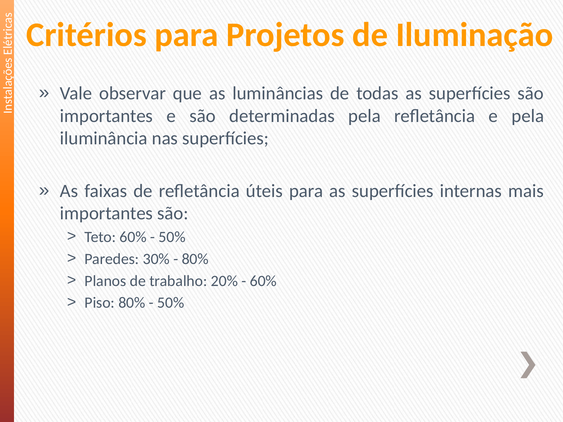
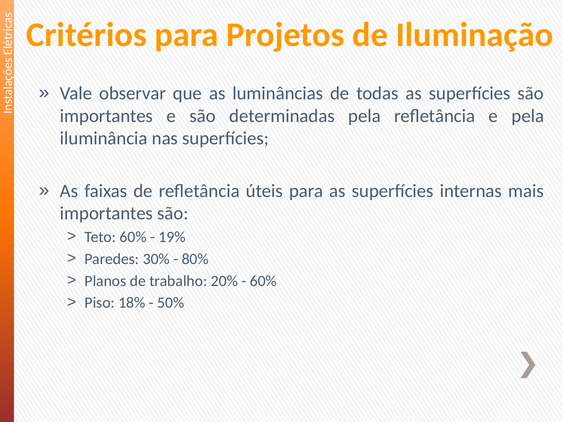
50% at (172, 237): 50% -> 19%
Piso 80%: 80% -> 18%
